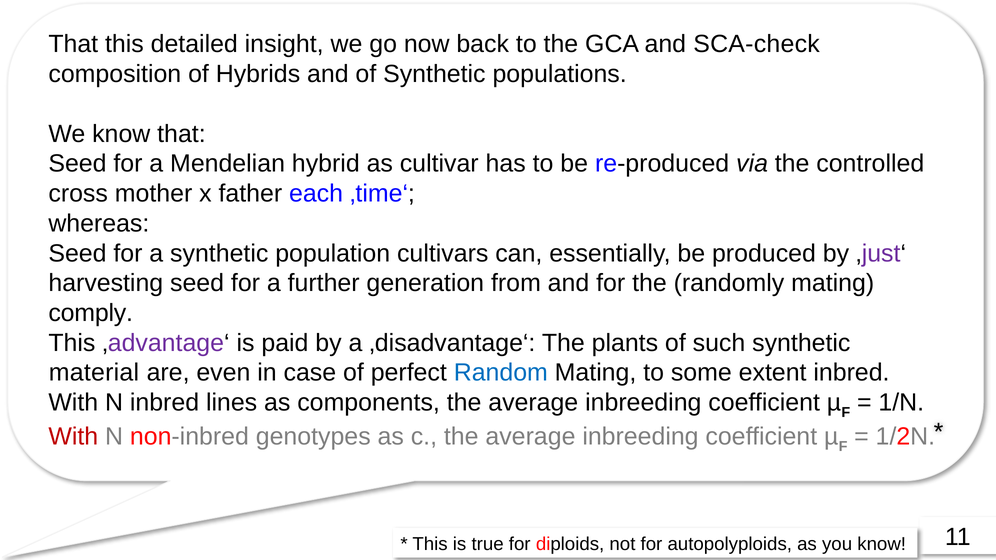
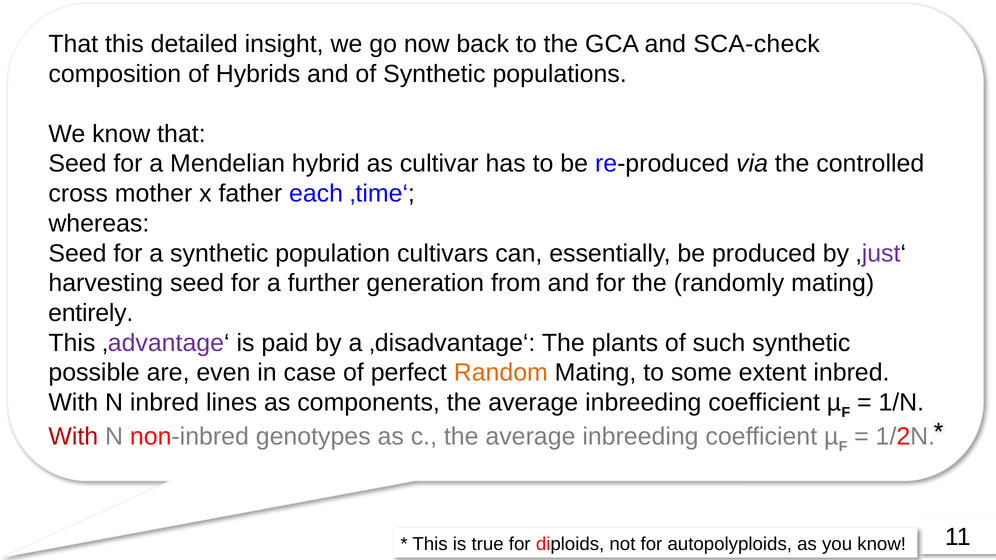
comply: comply -> entirely
material: material -> possible
Random colour: blue -> orange
